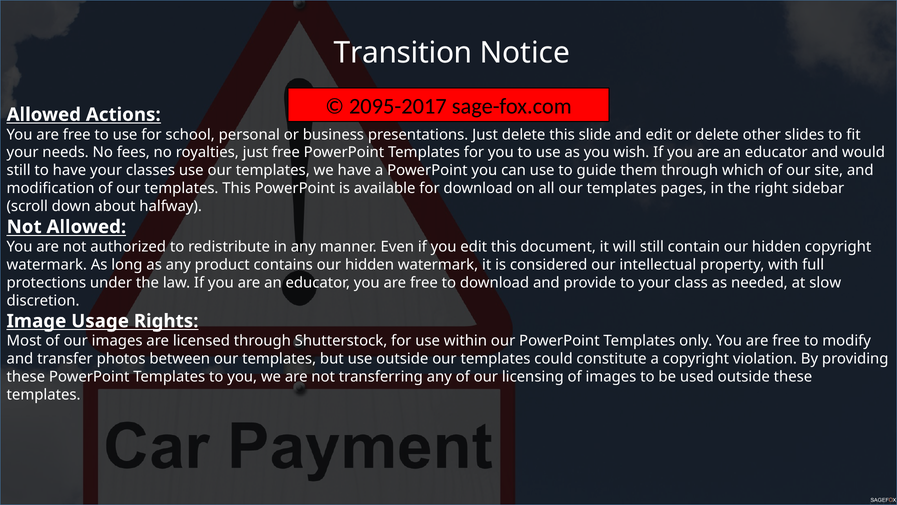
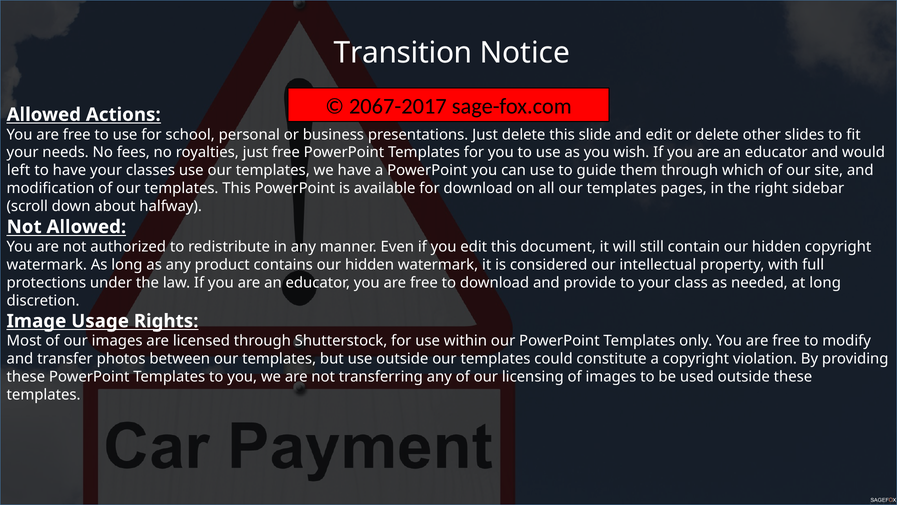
2095-2017: 2095-2017 -> 2067-2017
still at (19, 170): still -> left
at slow: slow -> long
